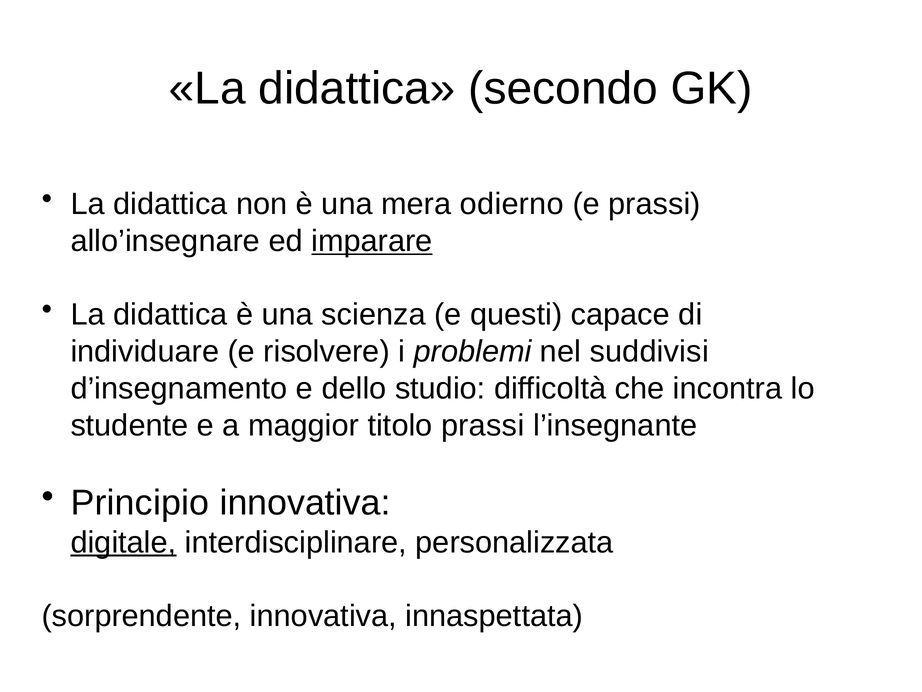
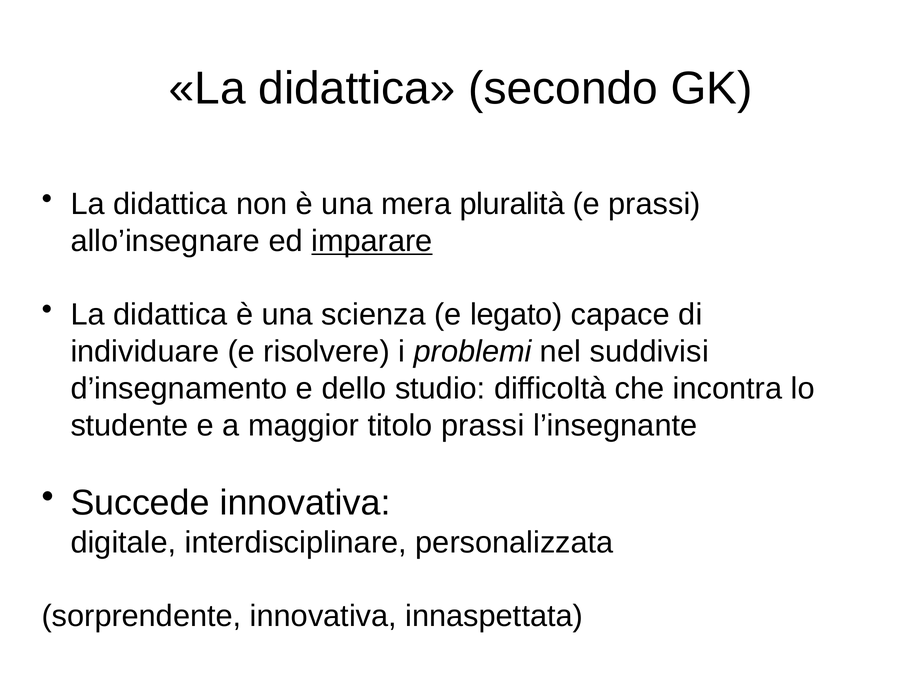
odierno: odierno -> pluralità
questi: questi -> legato
Principio: Principio -> Succede
digitale underline: present -> none
